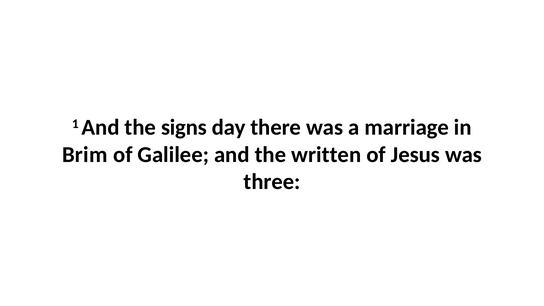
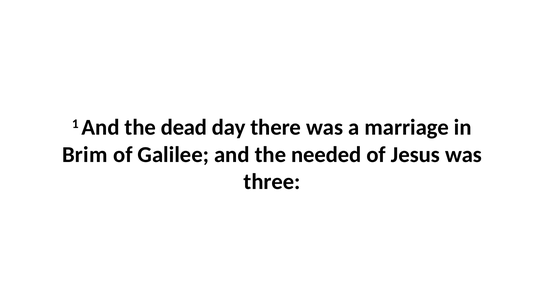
signs: signs -> dead
written: written -> needed
